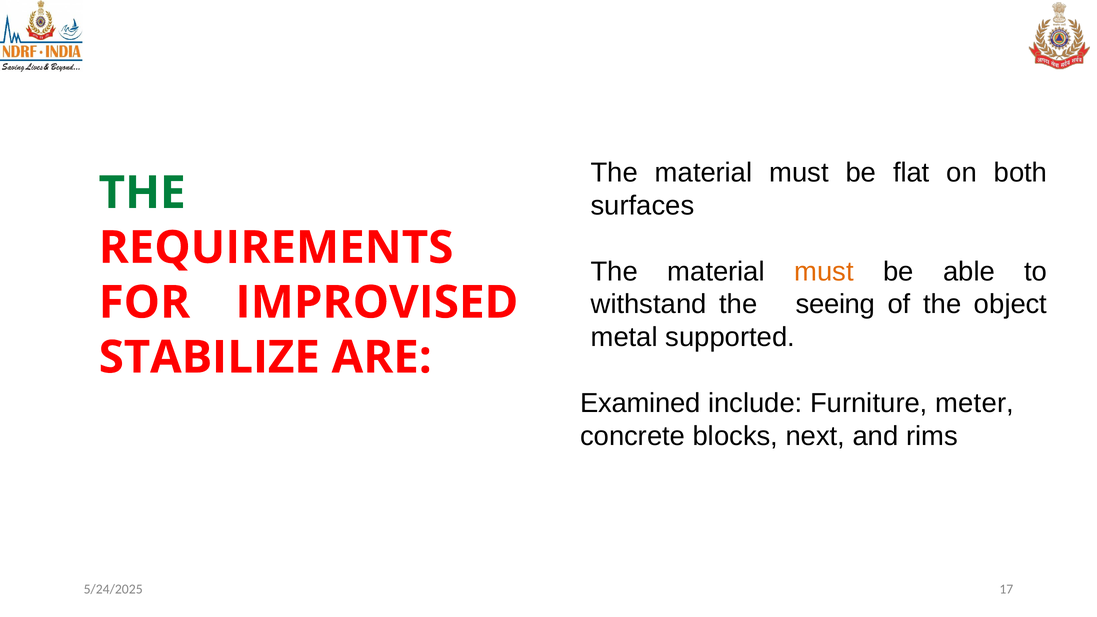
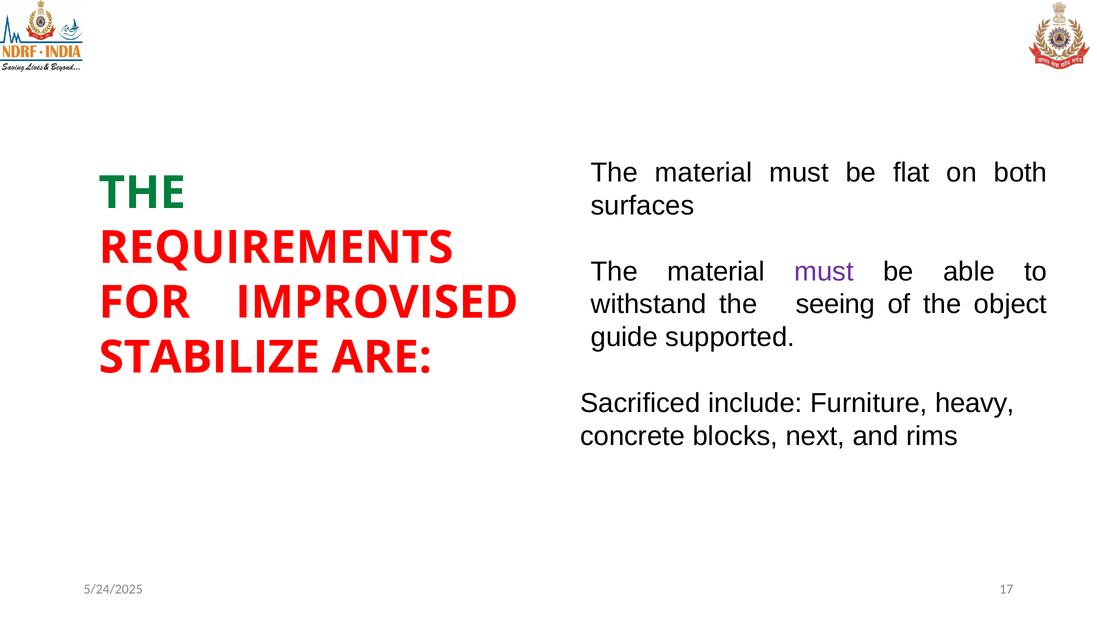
must at (824, 272) colour: orange -> purple
metal: metal -> guide
Examined: Examined -> Sacrificed
meter: meter -> heavy
